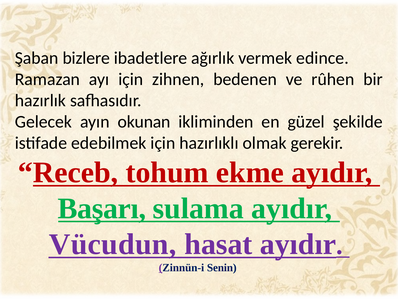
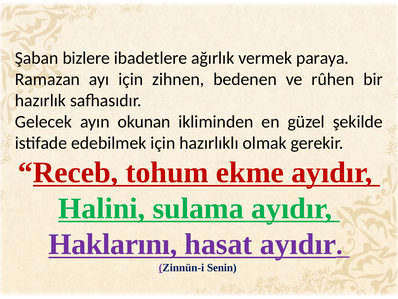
edince: edince -> paraya
Başarı: Başarı -> Halini
Vücudun: Vücudun -> Haklarını
